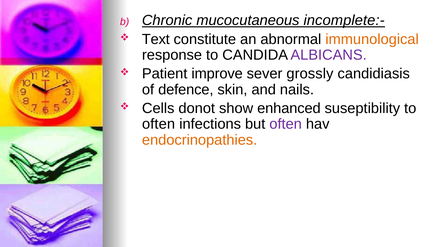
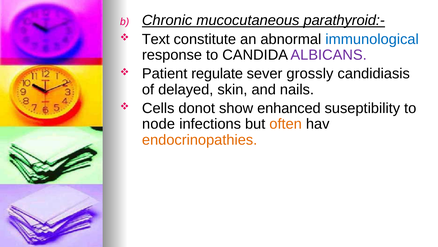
incomplete:-: incomplete:- -> parathyroid:-
immunological colour: orange -> blue
improve: improve -> regulate
defence: defence -> delayed
often at (159, 124): often -> node
often at (286, 124) colour: purple -> orange
